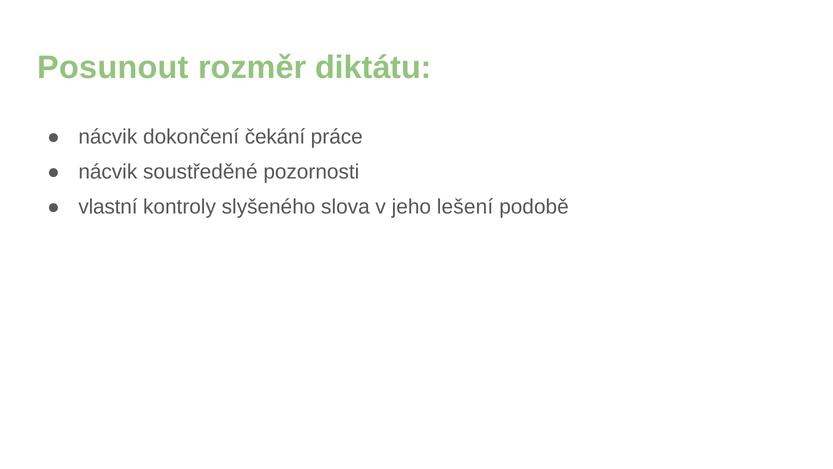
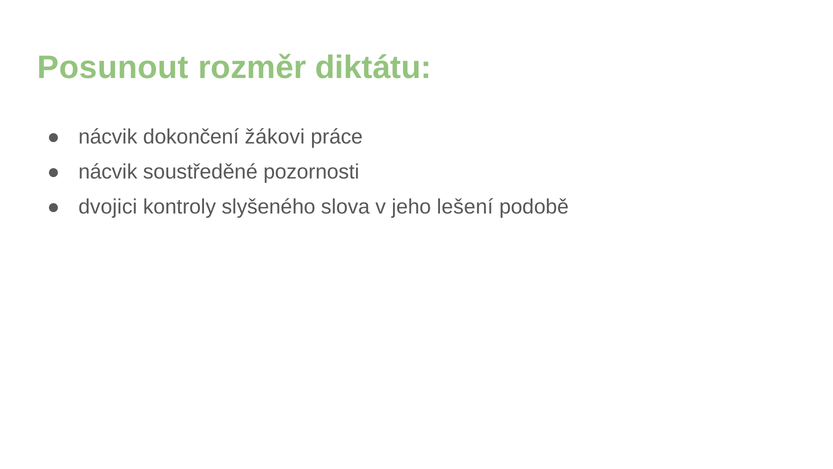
čekání: čekání -> žákovi
vlastní: vlastní -> dvojici
